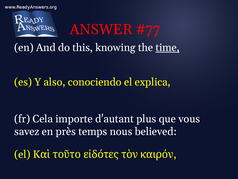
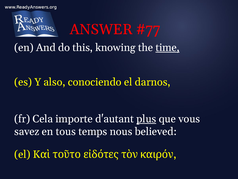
explica: explica -> darnos
plus underline: none -> present
près: près -> tous
